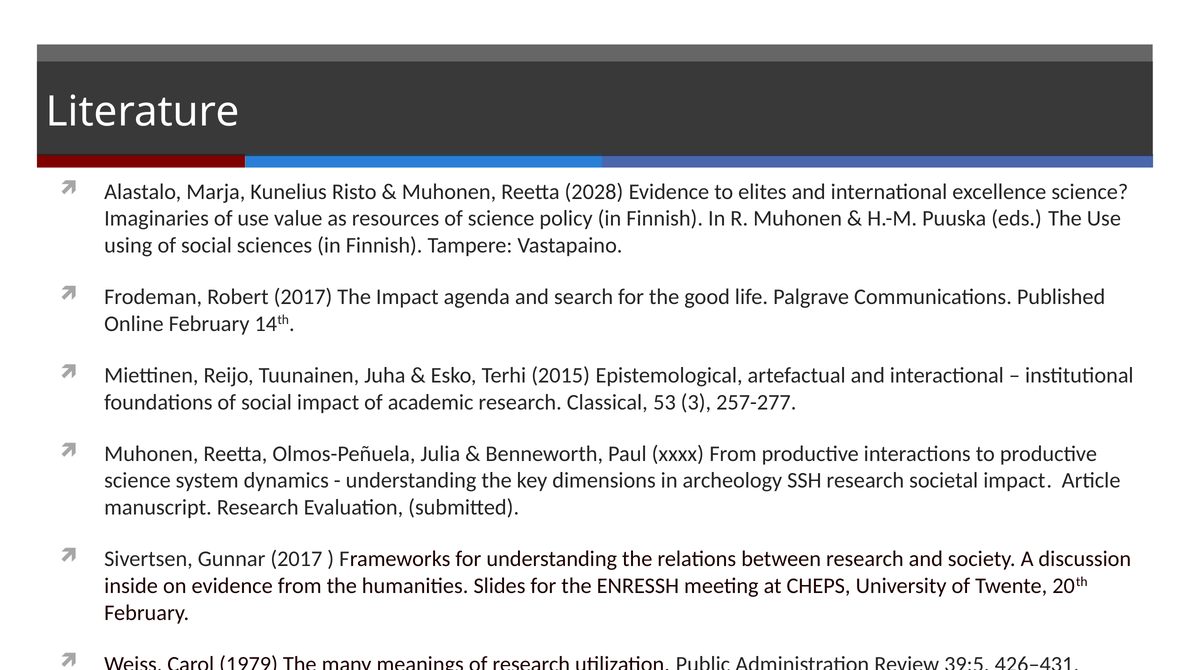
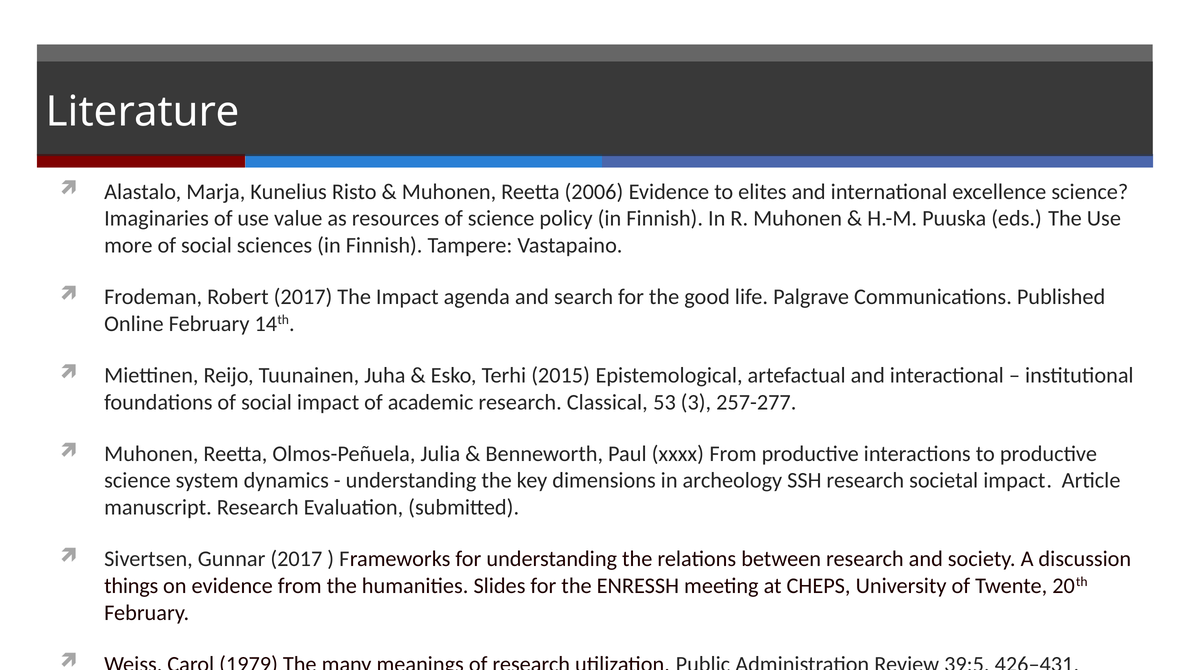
2028: 2028 -> 2006
using: using -> more
inside: inside -> things
